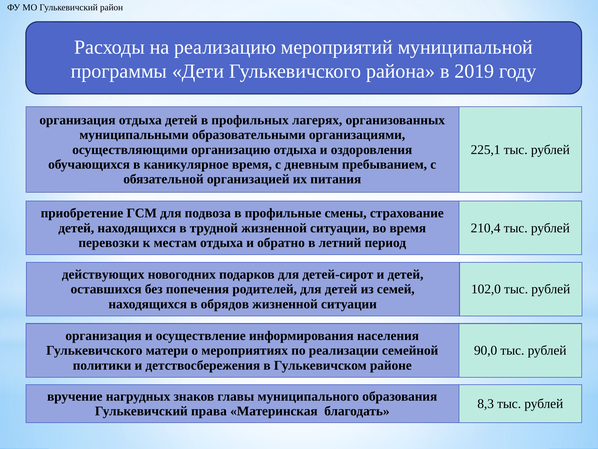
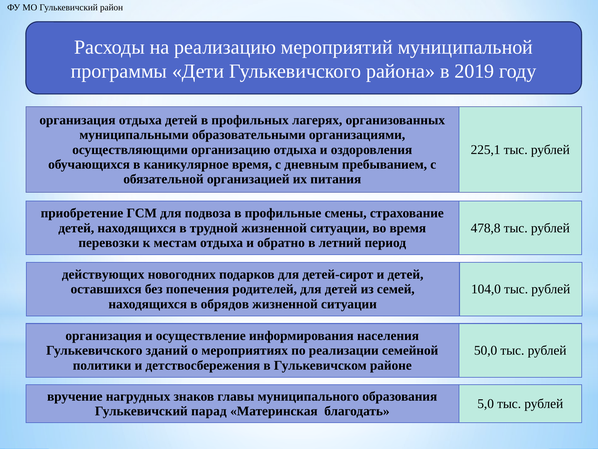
210,4: 210,4 -> 478,8
102,0: 102,0 -> 104,0
матери: матери -> зданий
90,0: 90,0 -> 50,0
8,3: 8,3 -> 5,0
права: права -> парад
